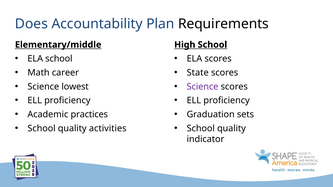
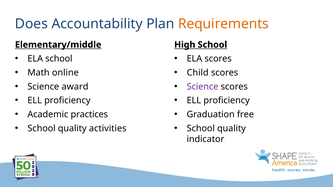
Requirements colour: black -> orange
State: State -> Child
career: career -> online
lowest: lowest -> award
sets: sets -> free
